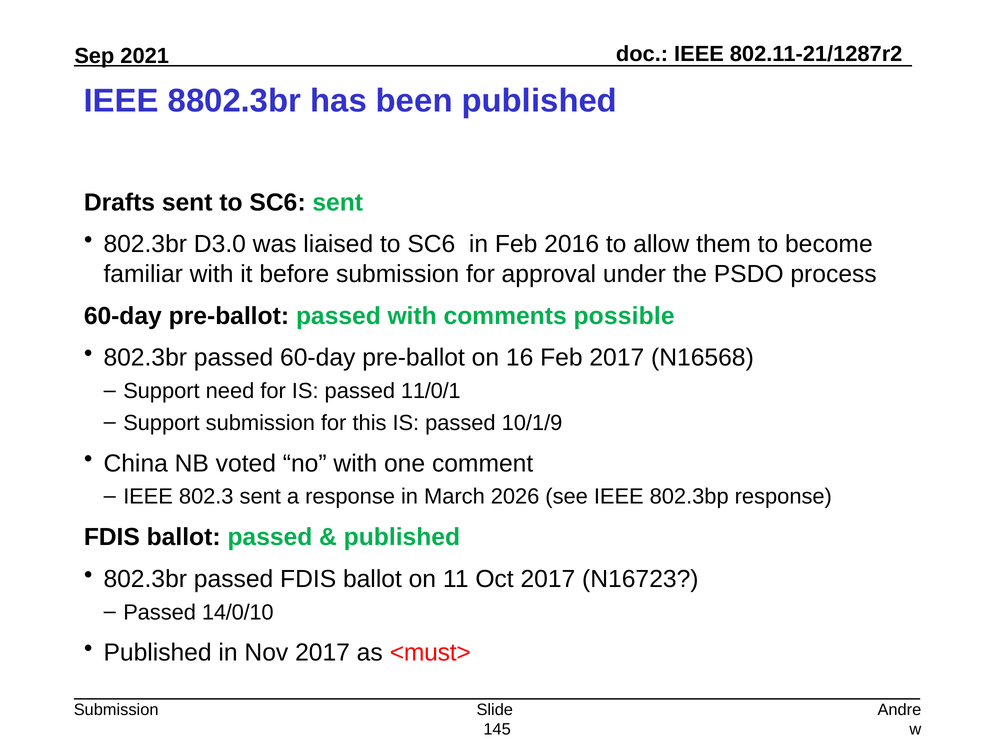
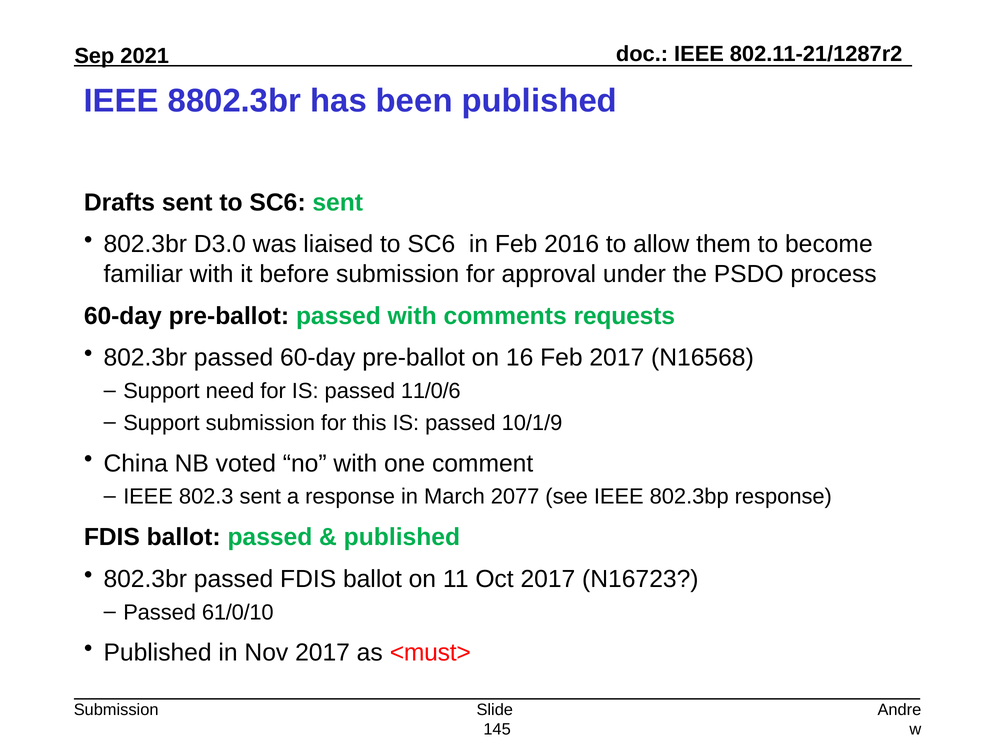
possible: possible -> requests
11/0/1: 11/0/1 -> 11/0/6
2026: 2026 -> 2077
14/0/10: 14/0/10 -> 61/0/10
